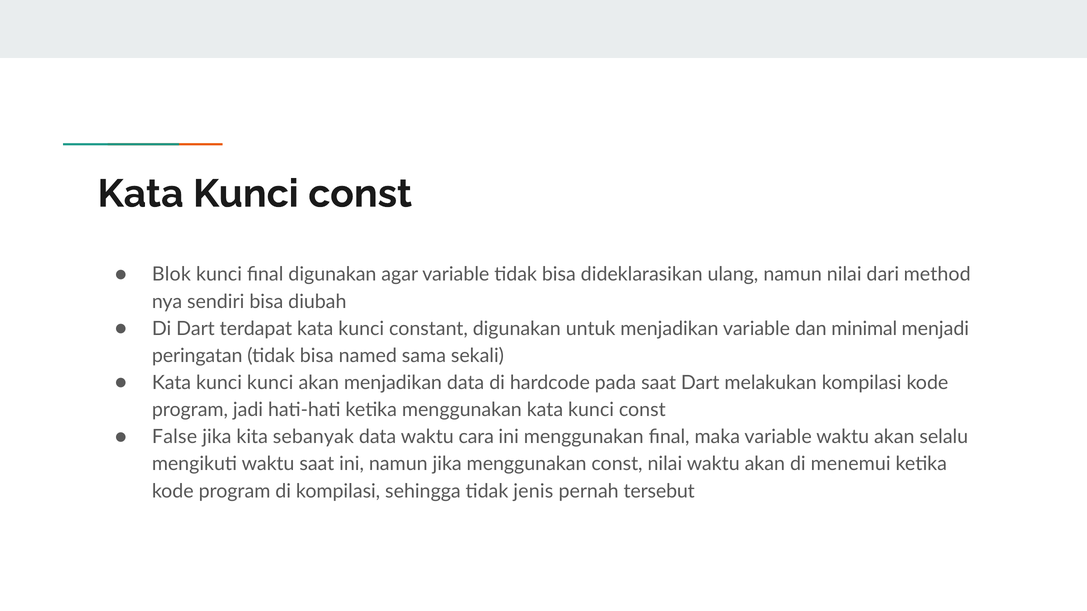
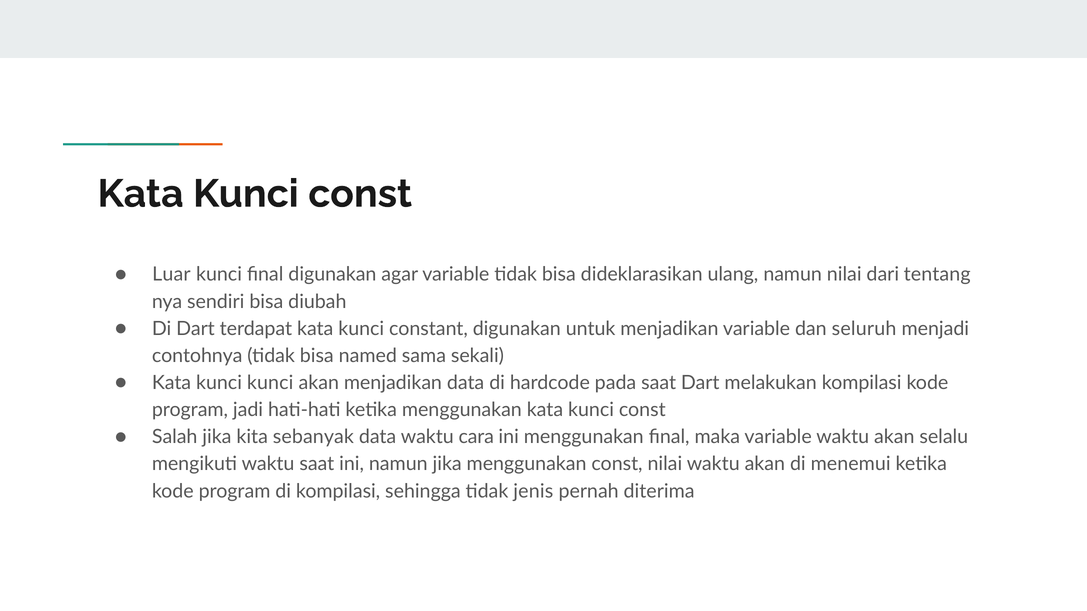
Blok: Blok -> Luar
method: method -> tentang
minimal: minimal -> seluruh
peringatan: peringatan -> contohnya
False: False -> Salah
tersebut: tersebut -> diterima
